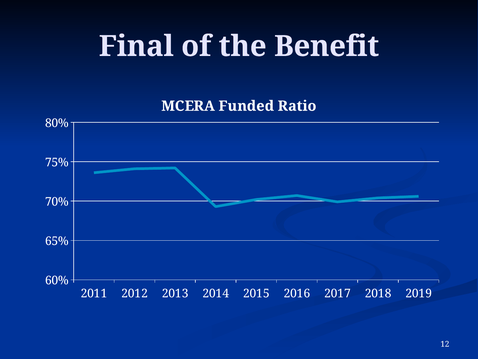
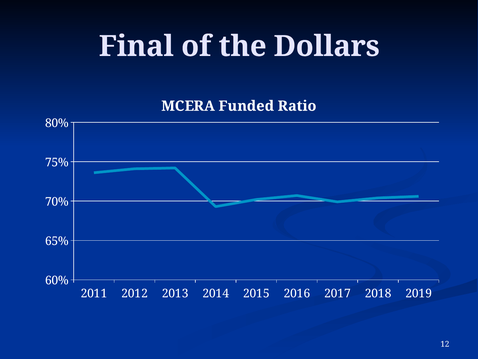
Benefit: Benefit -> Dollars
